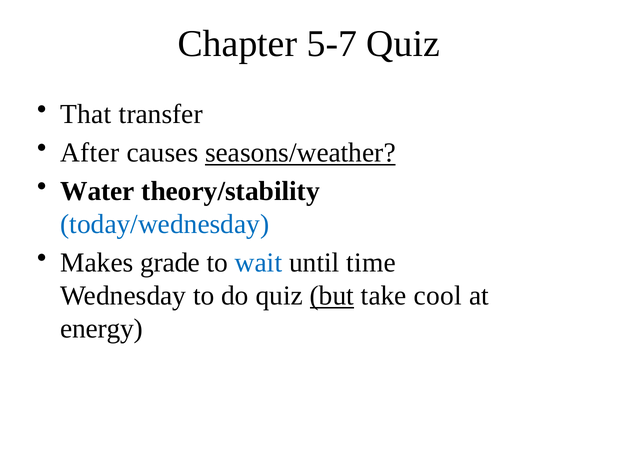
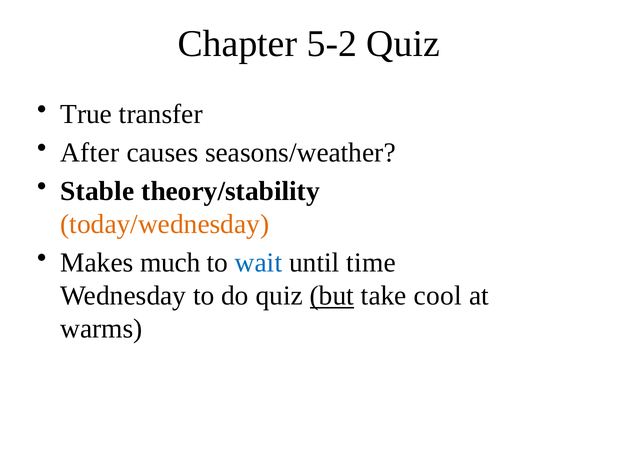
5-7: 5-7 -> 5-2
That: That -> True
seasons/weather underline: present -> none
Water: Water -> Stable
today/wednesday colour: blue -> orange
grade: grade -> much
energy: energy -> warms
